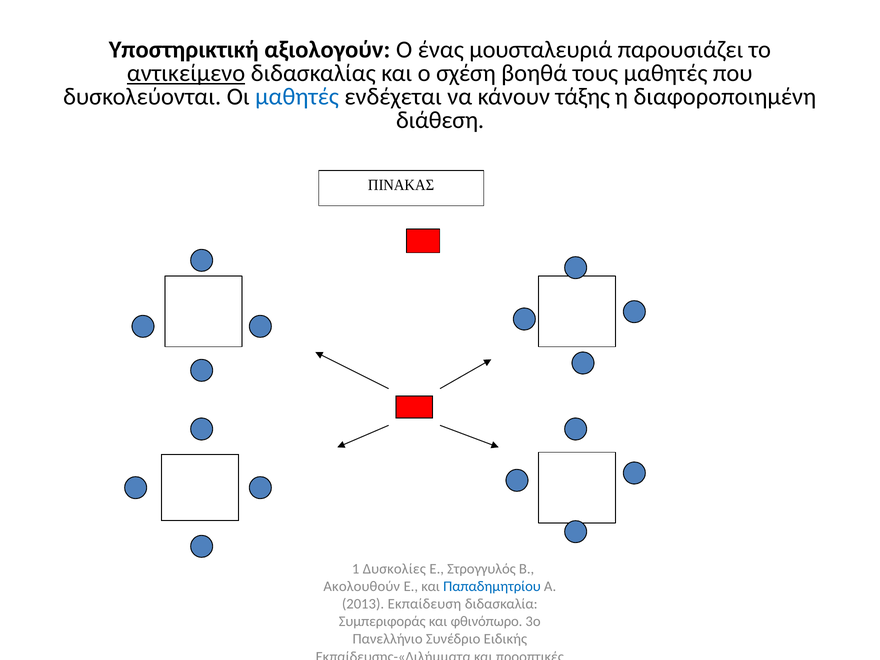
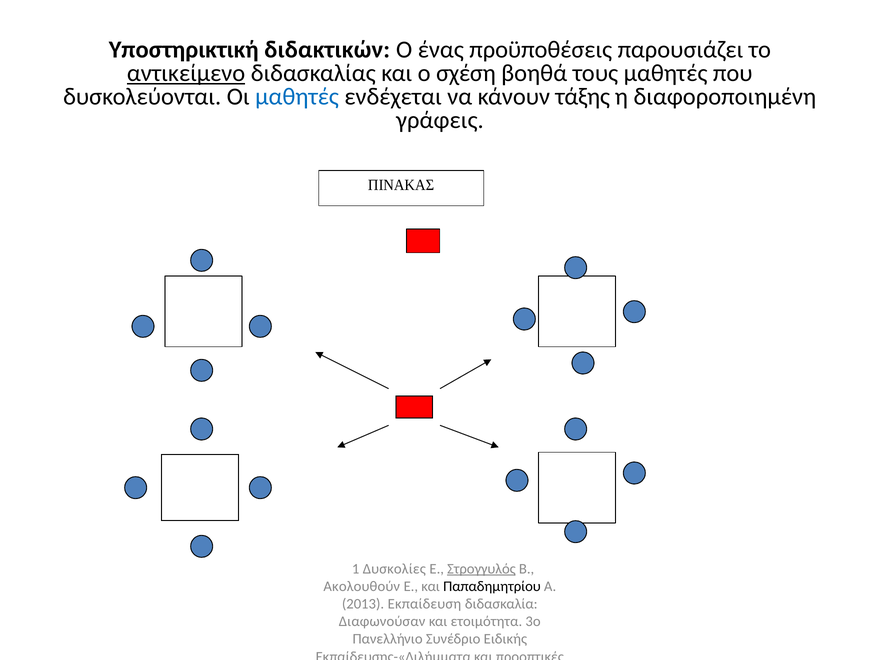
αξιολογούν: αξιολογούν -> διδακτικών
μουσταλευριά: μουσταλευριά -> προϋποθέσεις
διάθεση: διάθεση -> γράφεις
Στρογγυλός underline: none -> present
Παπαδημητρίου colour: blue -> black
Συμπεριφοράς: Συμπεριφοράς -> Διαφωνούσαν
φθινόπωρο: φθινόπωρο -> ετοιμότητα
